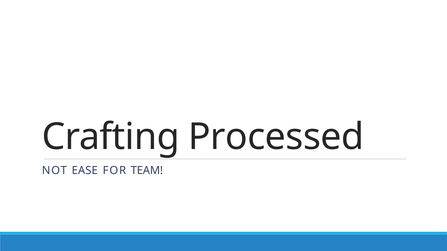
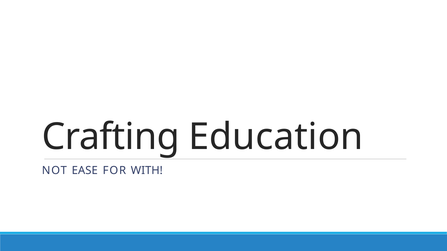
Processed: Processed -> Education
TEAM: TEAM -> WITH
